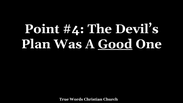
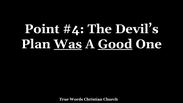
Was underline: none -> present
